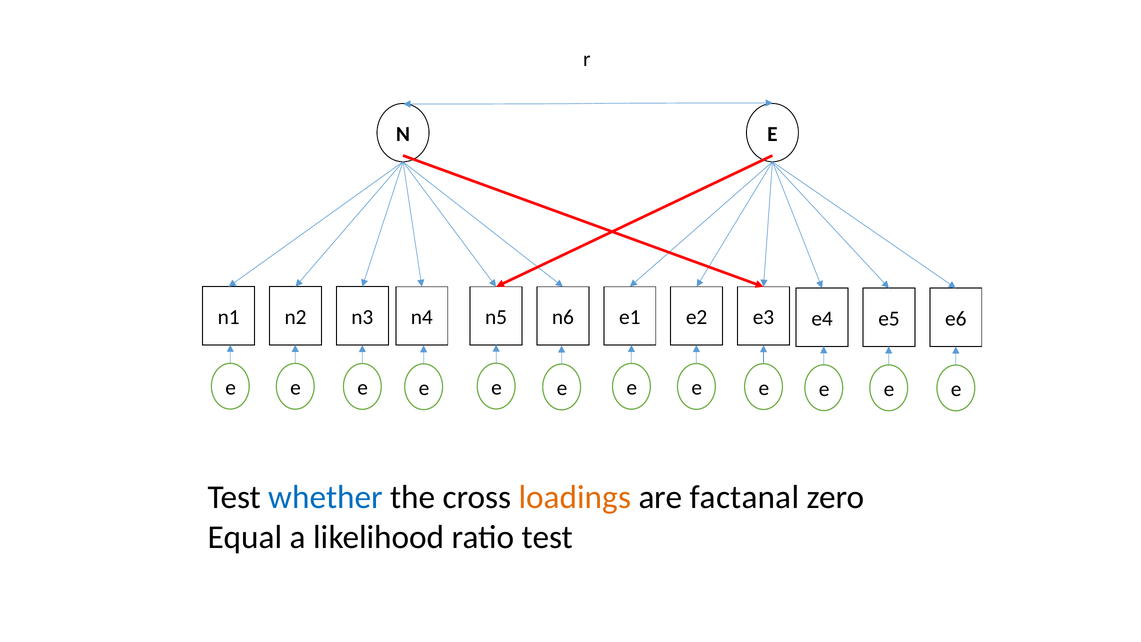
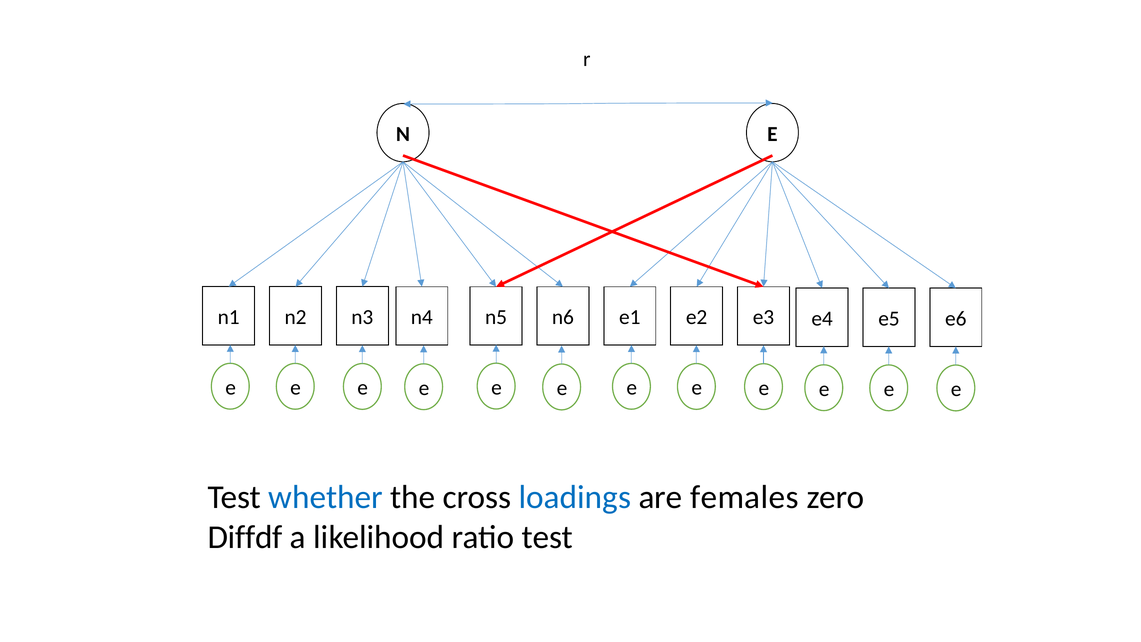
loadings colour: orange -> blue
factanal: factanal -> females
Equal: Equal -> Diffdf
